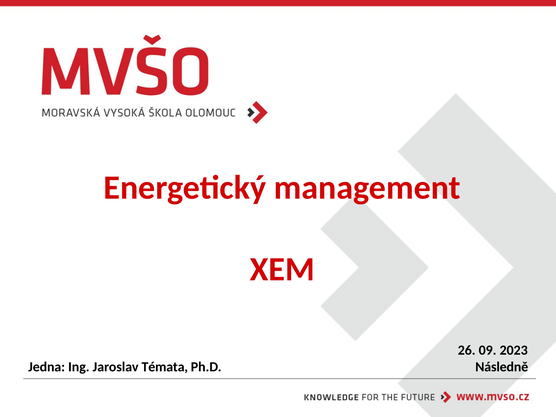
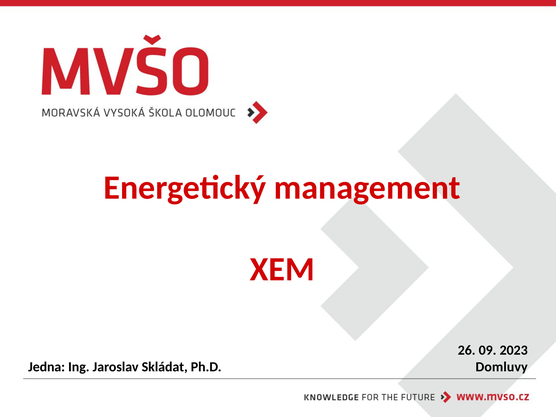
Následně: Následně -> Domluvy
Témata: Témata -> Skládat
